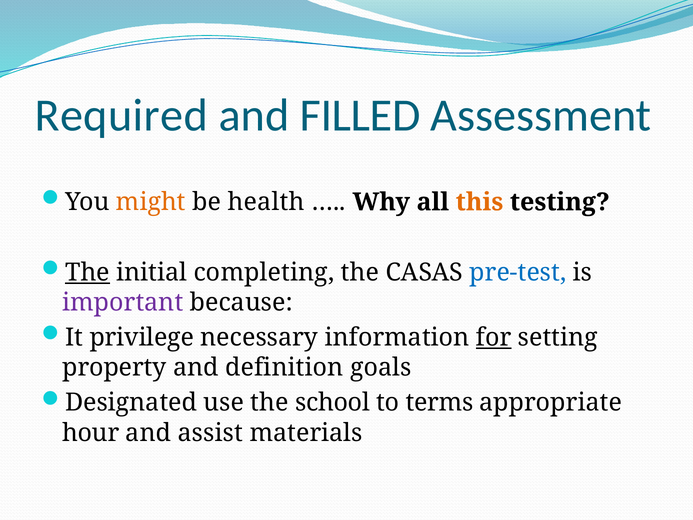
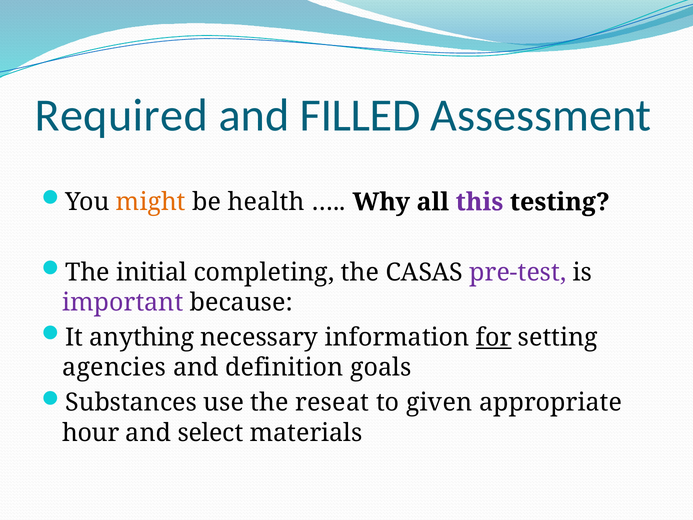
this colour: orange -> purple
The at (88, 272) underline: present -> none
pre-test colour: blue -> purple
privilege: privilege -> anything
property: property -> agencies
Designated: Designated -> Substances
school: school -> reseat
terms: terms -> given
assist: assist -> select
